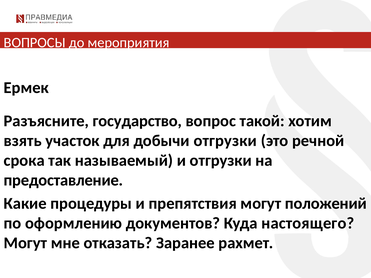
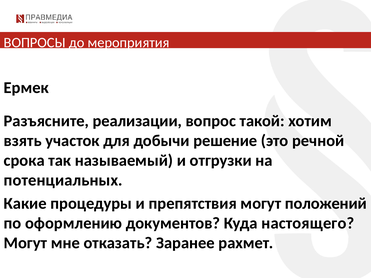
государство: государство -> реализации
добычи отгрузки: отгрузки -> решение
предоставление: предоставление -> потенциальных
